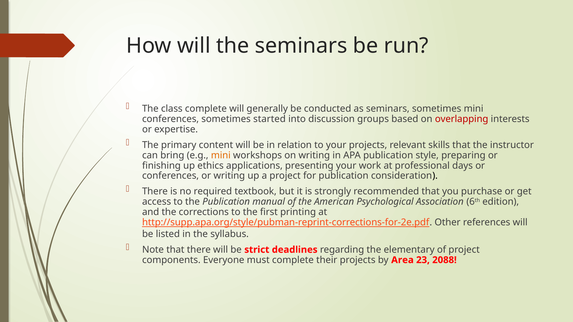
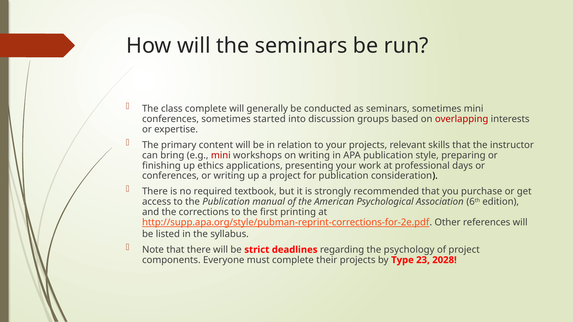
mini at (221, 155) colour: orange -> red
elementary: elementary -> psychology
Area: Area -> Type
2088: 2088 -> 2028
